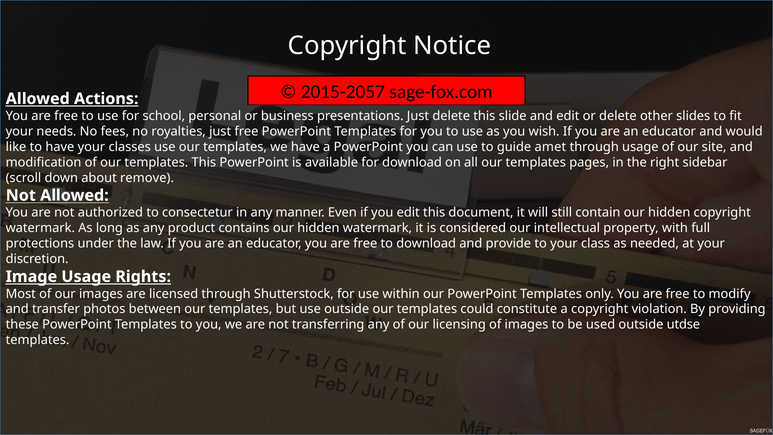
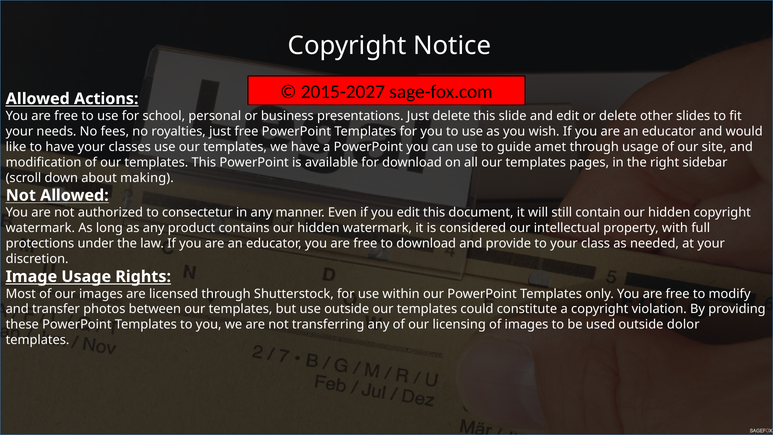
2015-2057: 2015-2057 -> 2015-2027
remove: remove -> making
utdse: utdse -> dolor
